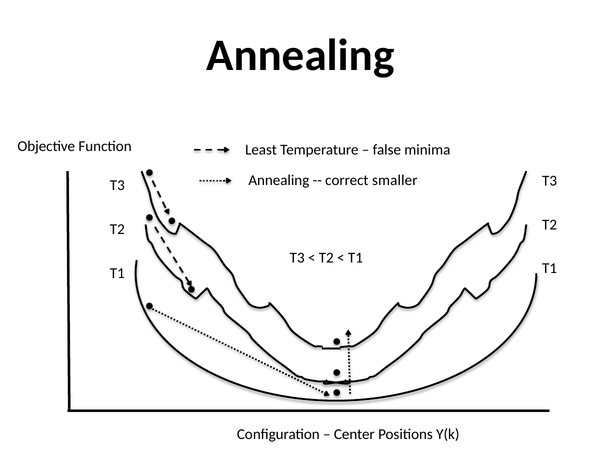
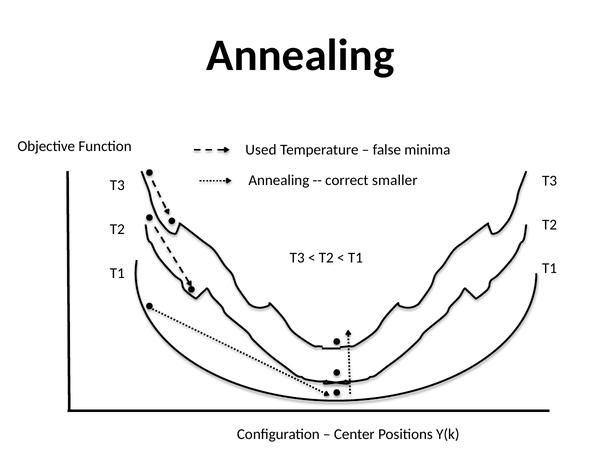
Least: Least -> Used
